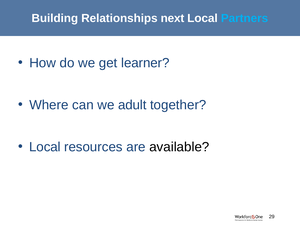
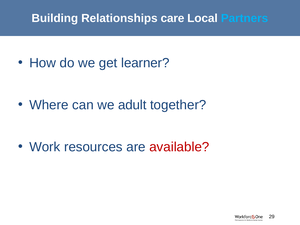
next: next -> care
Local at (45, 147): Local -> Work
available colour: black -> red
